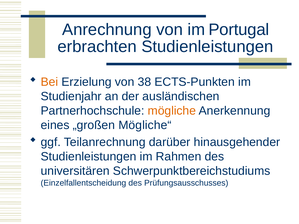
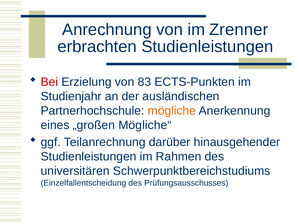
Portugal: Portugal -> Zrenner
Bei colour: orange -> red
38: 38 -> 83
